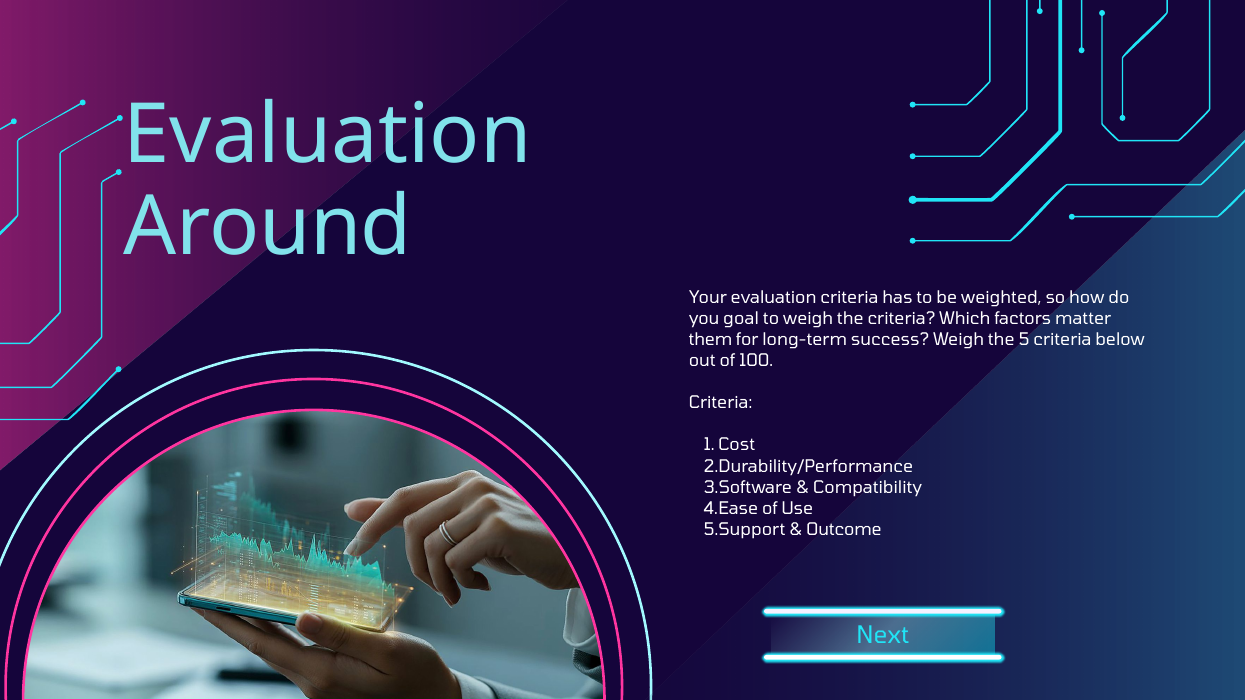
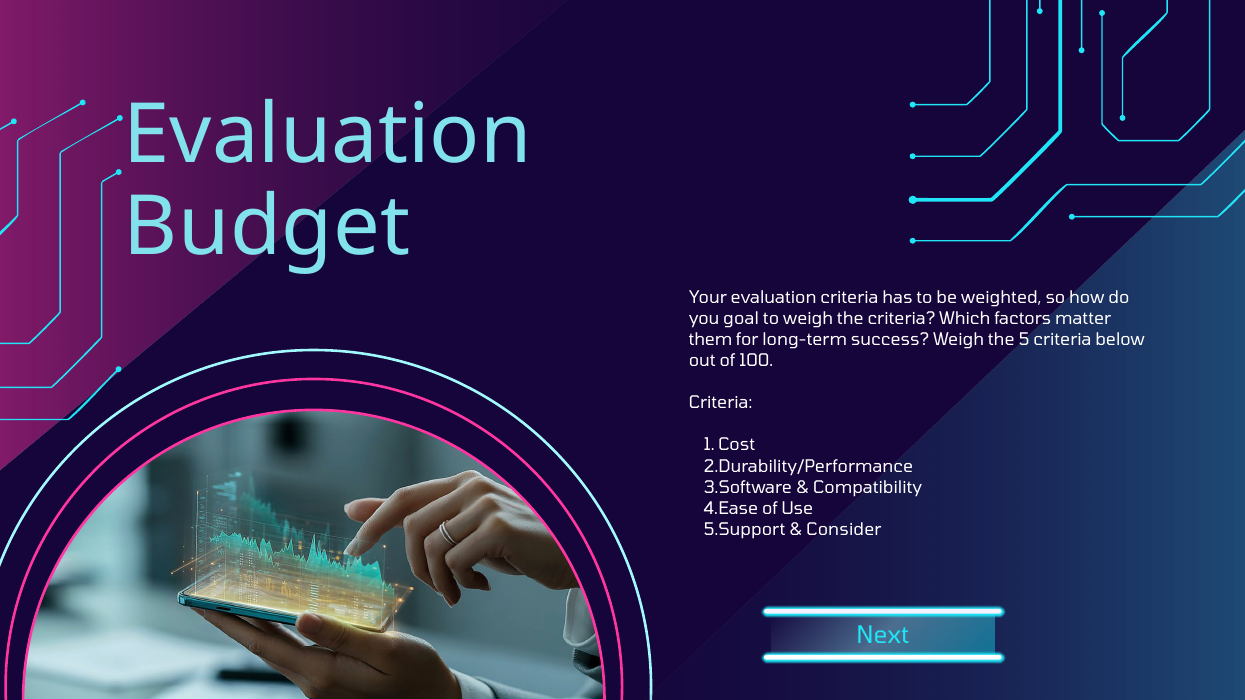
Around: Around -> Budget
Outcome: Outcome -> Consider
